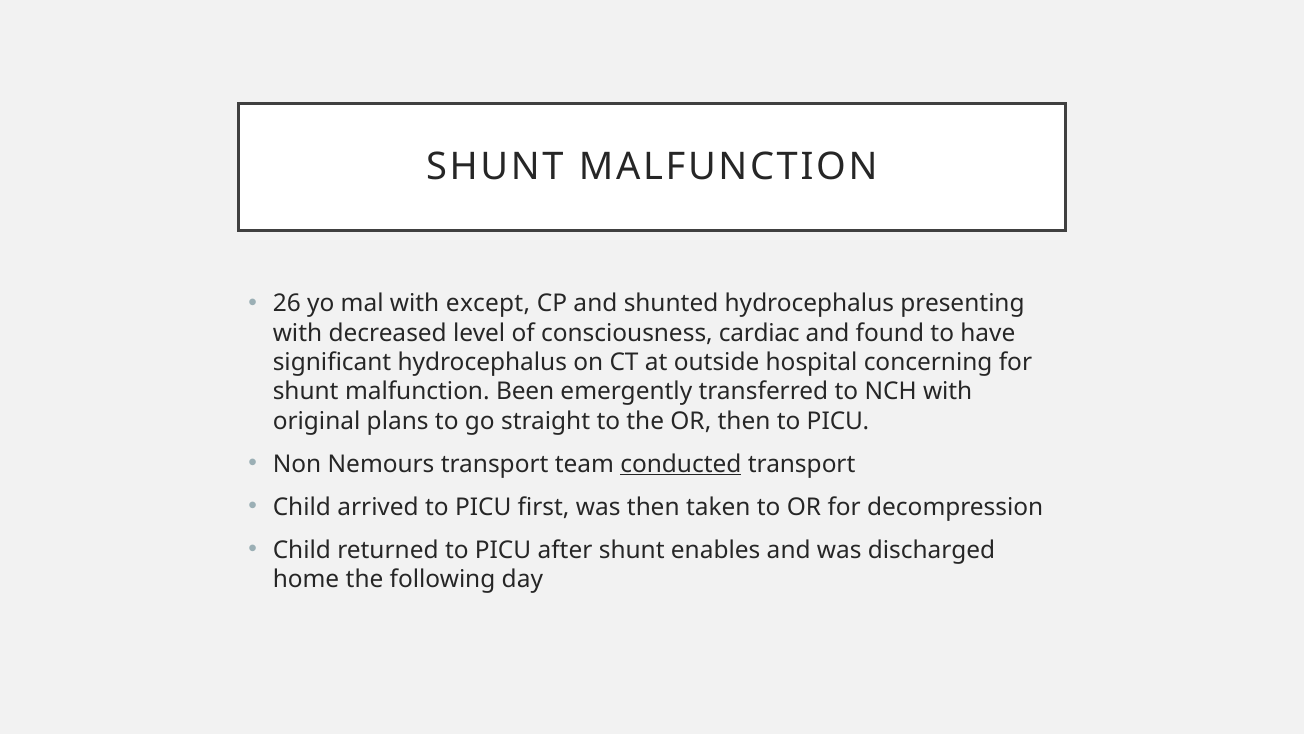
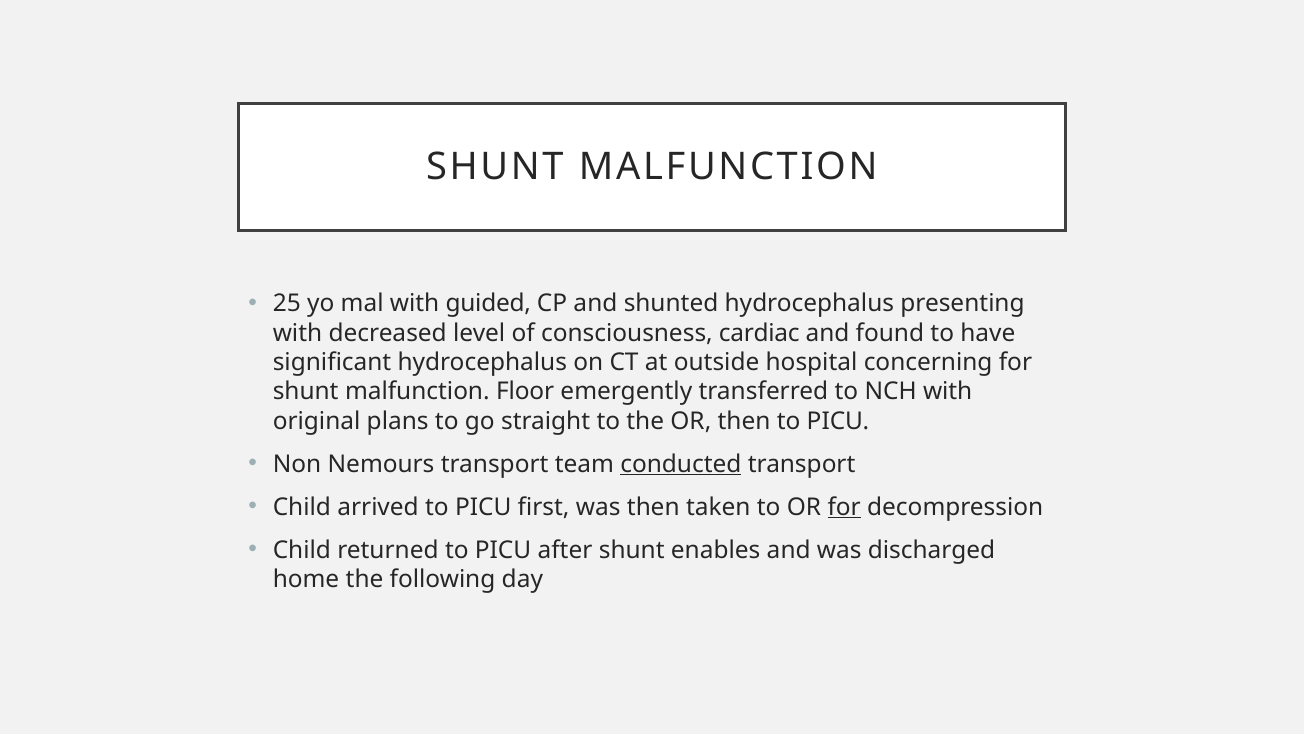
26: 26 -> 25
except: except -> guided
Been: Been -> Floor
for at (844, 507) underline: none -> present
